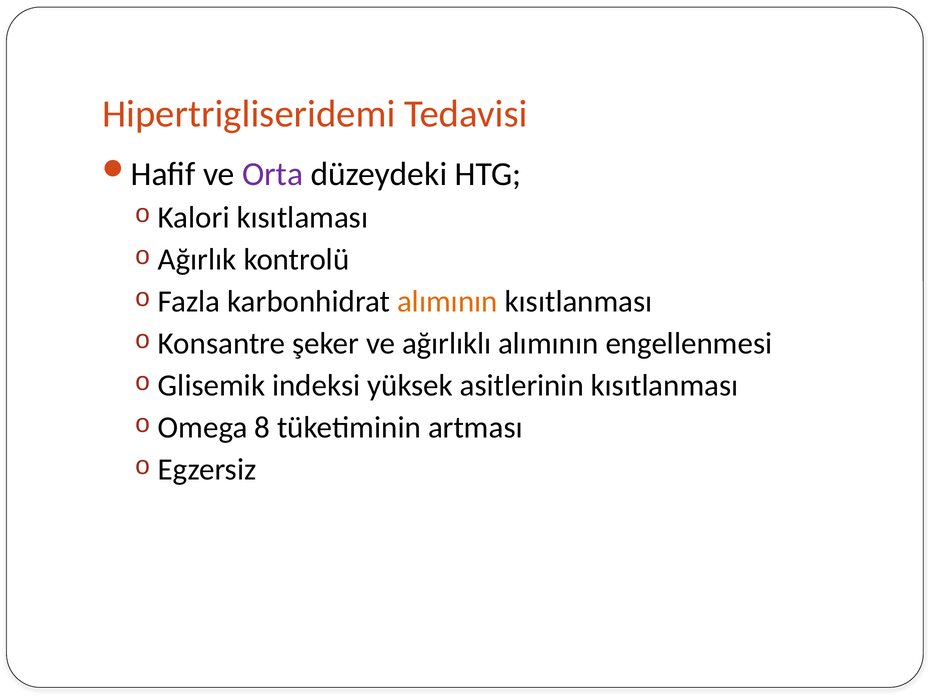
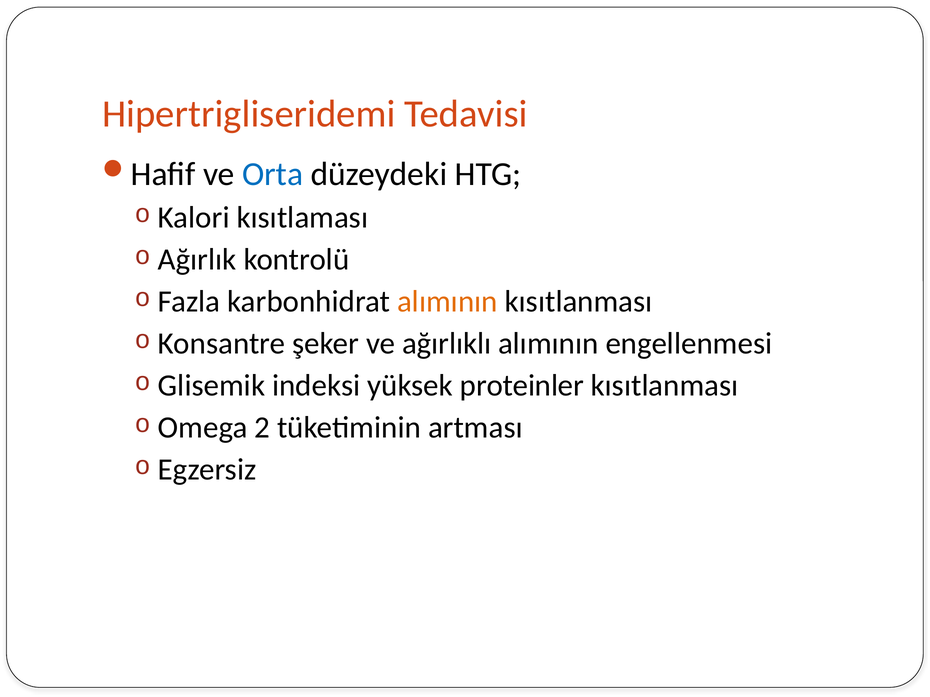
Orta colour: purple -> blue
asitlerinin: asitlerinin -> proteinler
8: 8 -> 2
